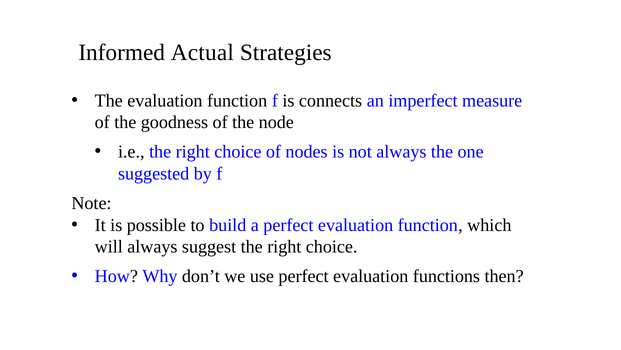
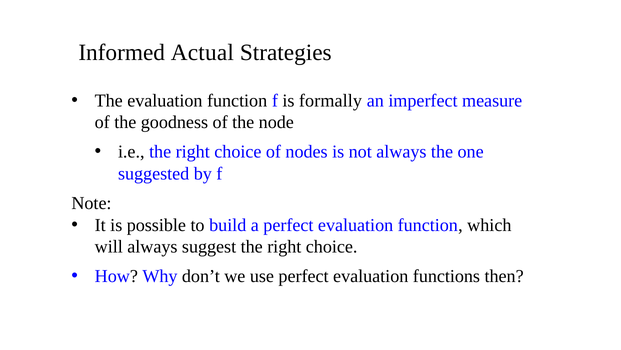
connects: connects -> formally
